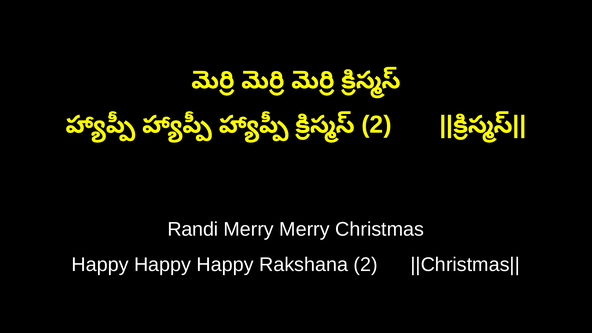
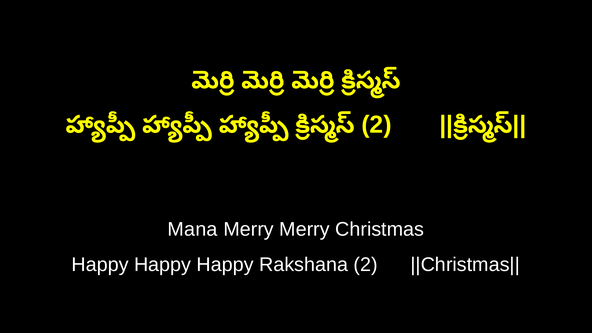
Randi: Randi -> Mana
